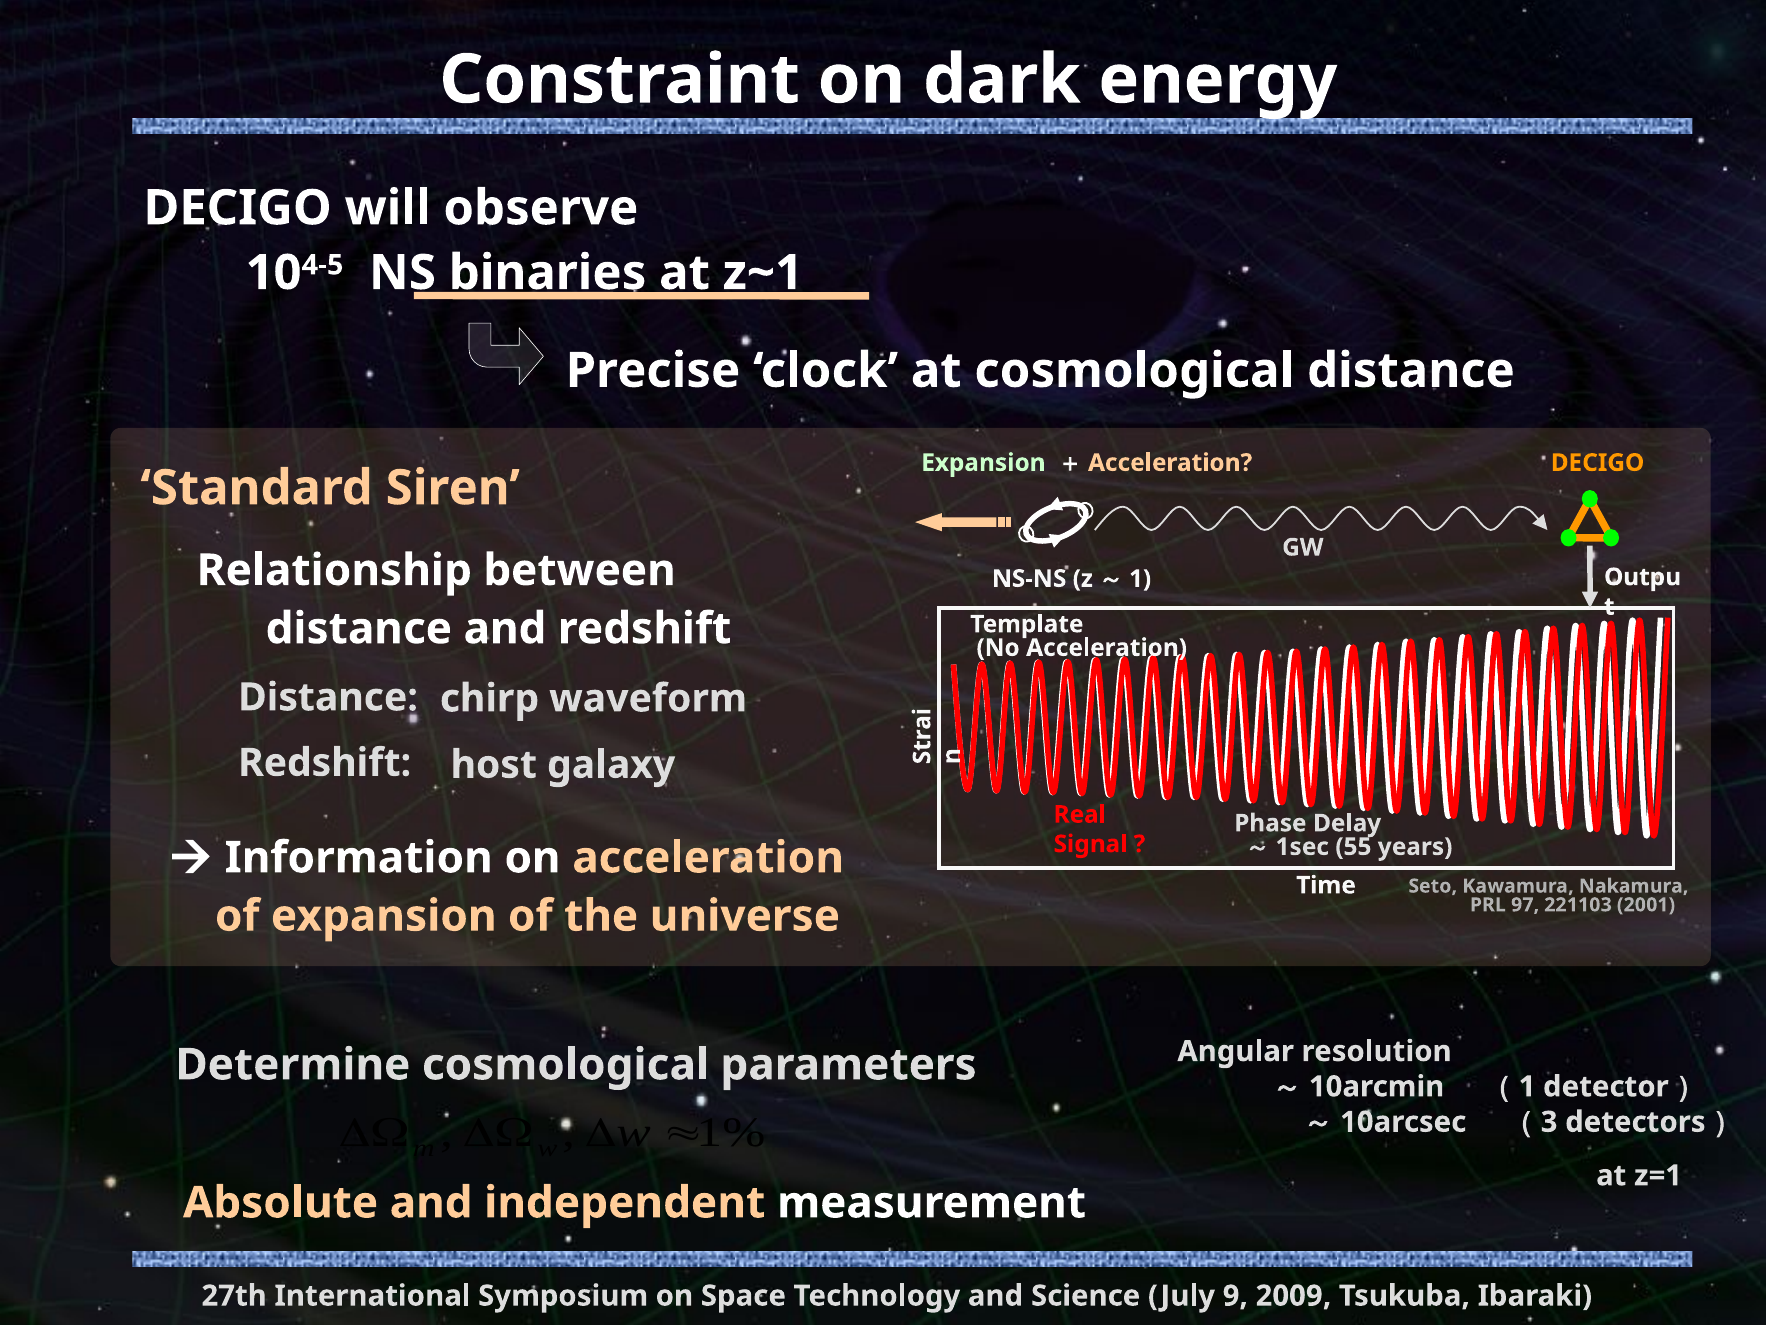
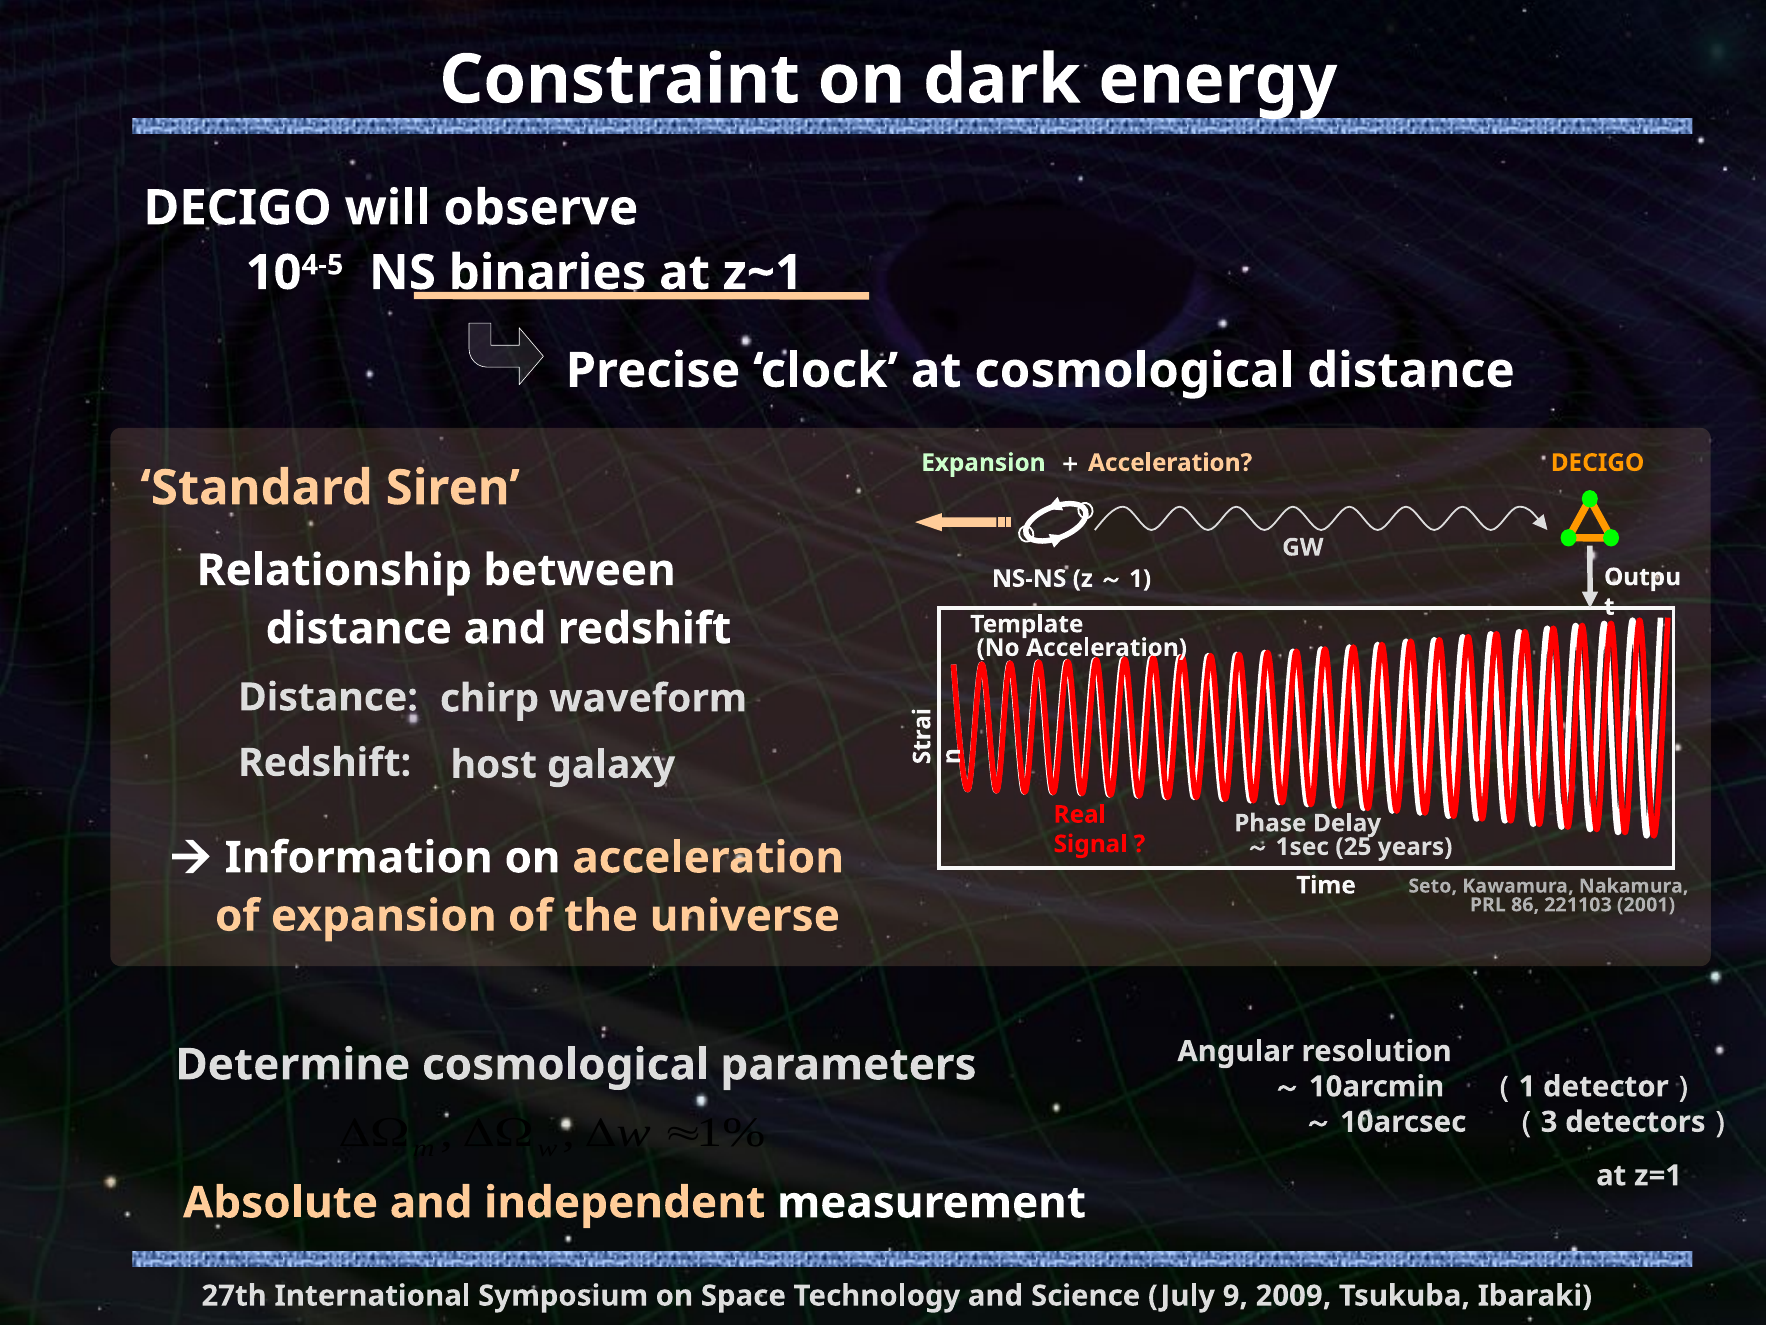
55: 55 -> 25
97: 97 -> 86
